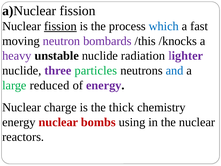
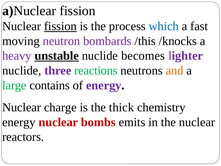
unstable underline: none -> present
radiation: radiation -> becomes
particles: particles -> reactions
and colour: blue -> orange
reduced: reduced -> contains
using: using -> emits
